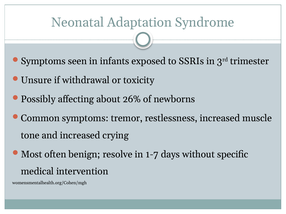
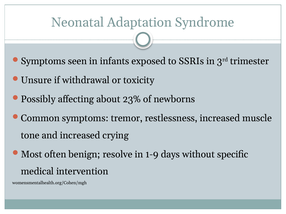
26%: 26% -> 23%
1-7: 1-7 -> 1-9
